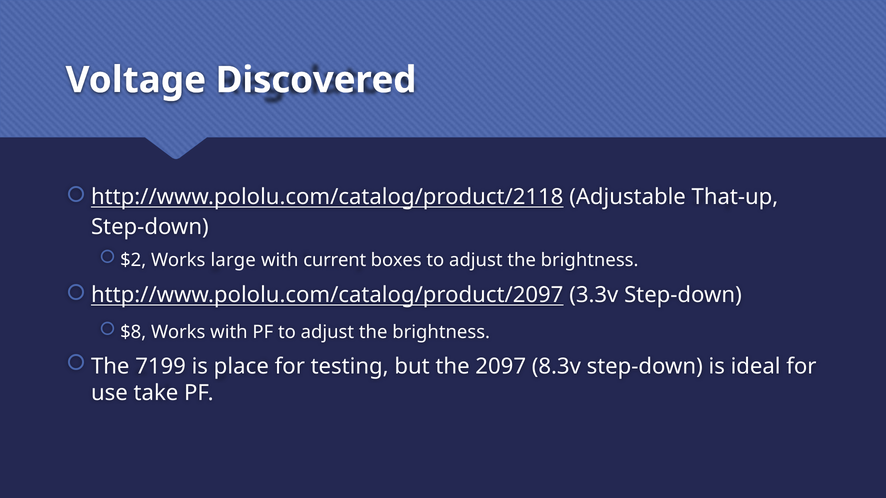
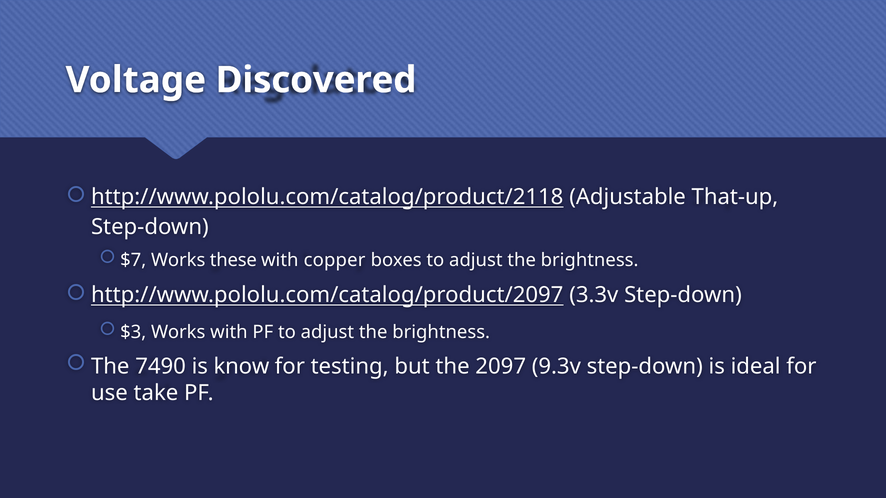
$2: $2 -> $7
large: large -> these
current: current -> copper
$8: $8 -> $3
7199: 7199 -> 7490
place: place -> know
8.3v: 8.3v -> 9.3v
